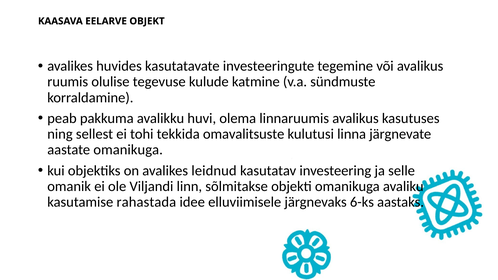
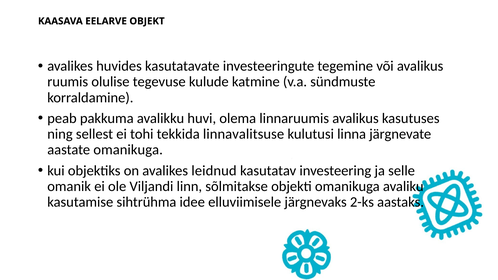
omavalitsuste: omavalitsuste -> linnavalitsuse
rahastada: rahastada -> sihtrühma
6-ks: 6-ks -> 2-ks
